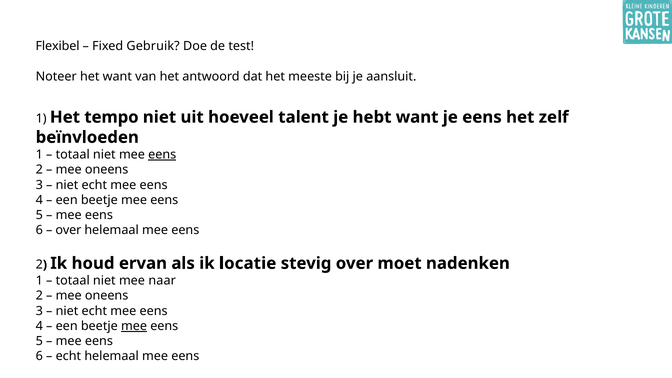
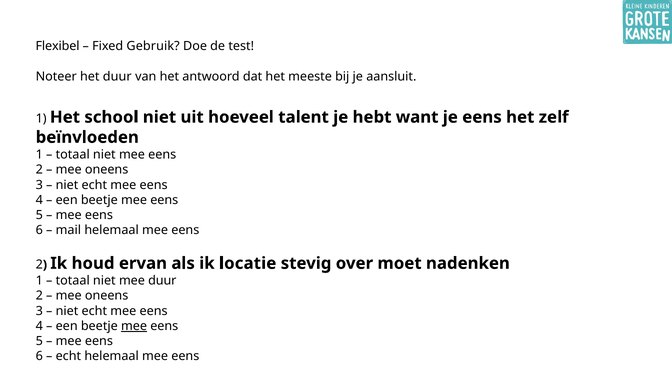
het want: want -> duur
tempo: tempo -> school
eens at (162, 155) underline: present -> none
over at (68, 230): over -> mail
mee naar: naar -> duur
